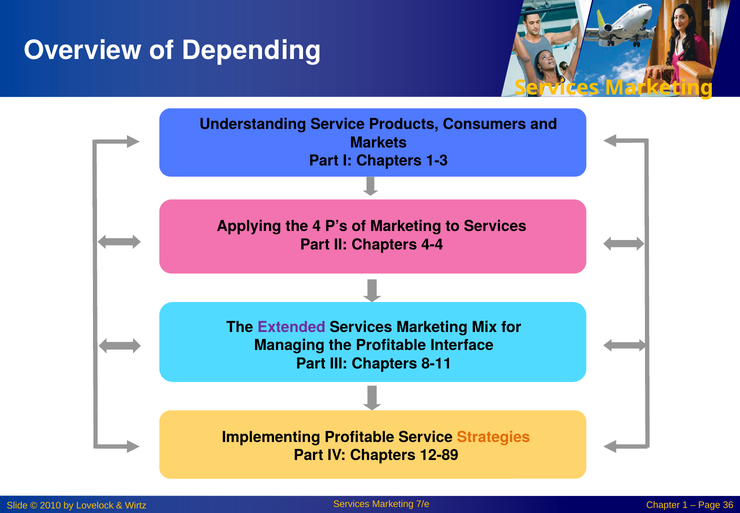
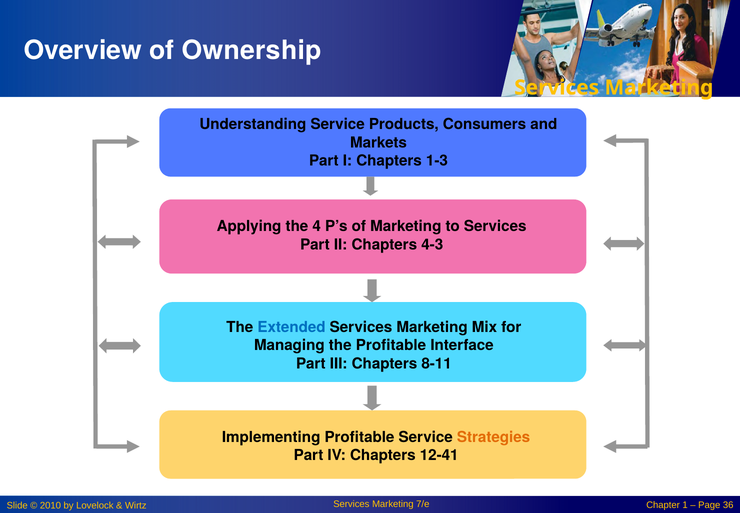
Depending: Depending -> Ownership
4-4: 4-4 -> 4-3
Extended colour: purple -> blue
12-89: 12-89 -> 12-41
